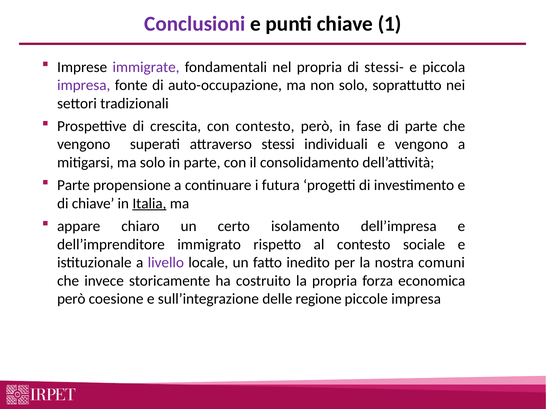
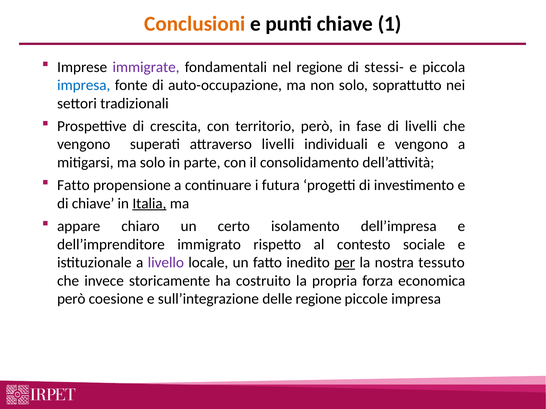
Conclusioni colour: purple -> orange
nel propria: propria -> regione
impresa at (84, 85) colour: purple -> blue
con contesto: contesto -> territorio
di parte: parte -> livelli
attraverso stessi: stessi -> livelli
Parte at (73, 185): Parte -> Fatto
per underline: none -> present
comuni: comuni -> tessuto
